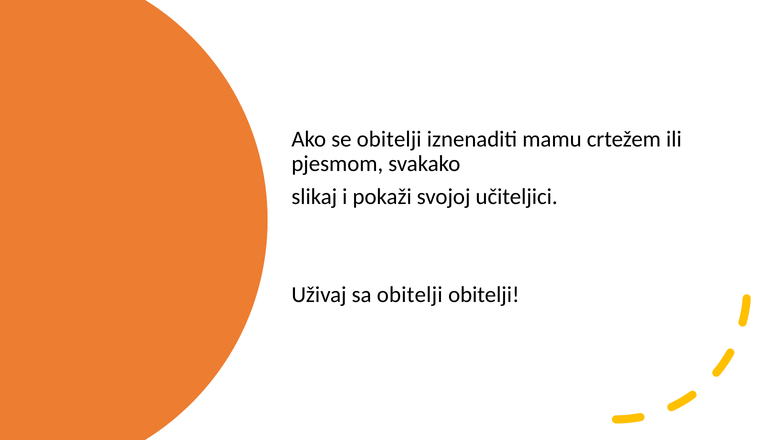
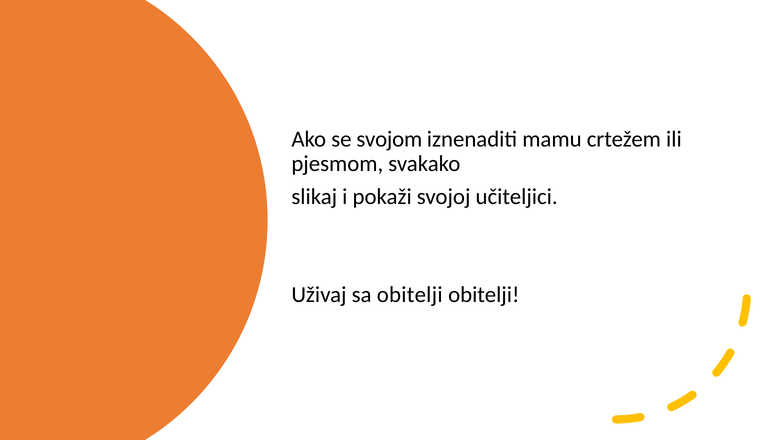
se obitelji: obitelji -> svojom
